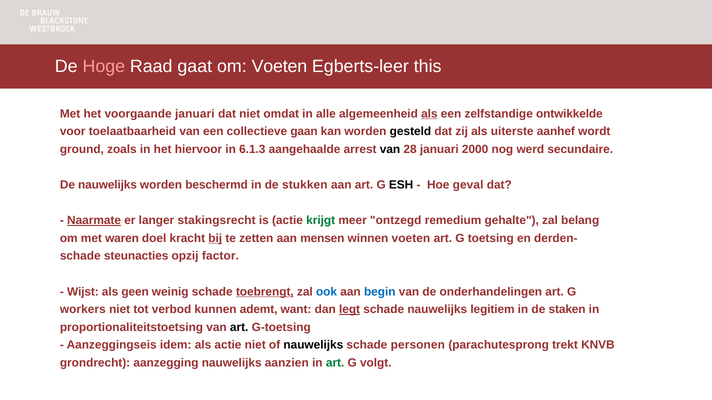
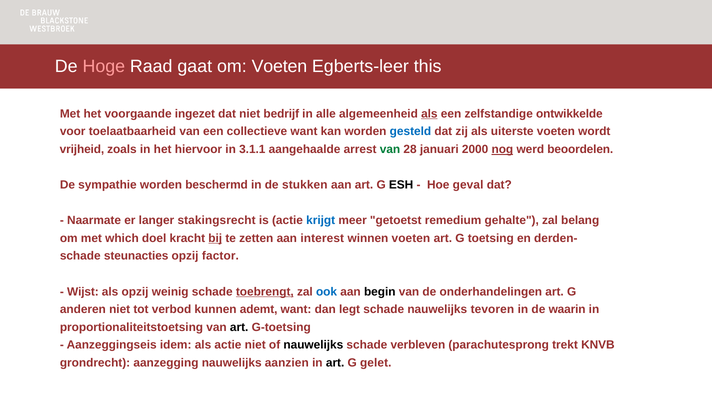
voorgaande januari: januari -> ingezet
omdat: omdat -> bedrijf
collectieve gaan: gaan -> want
gesteld colour: black -> blue
uiterste aanhef: aanhef -> voeten
ground: ground -> vrijheid
6.1.3: 6.1.3 -> 3.1.1
van at (390, 150) colour: black -> green
nog underline: none -> present
secundaire: secundaire -> beoordelen
De nauwelijks: nauwelijks -> sympathie
Naarmate underline: present -> none
krijgt colour: green -> blue
ontzegd: ontzegd -> getoetst
waren: waren -> which
mensen: mensen -> interest
als geen: geen -> opzij
begin colour: blue -> black
workers: workers -> anderen
legt underline: present -> none
legitiem: legitiem -> tevoren
staken: staken -> waarin
personen: personen -> verbleven
art at (335, 363) colour: green -> black
volgt: volgt -> gelet
